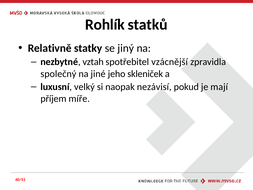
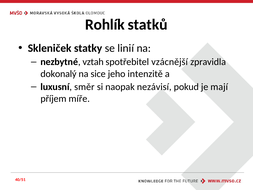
Relativně: Relativně -> Skleniček
jiný: jiný -> linií
společný: společný -> dokonalý
jiné: jiné -> sice
skleniček: skleniček -> intenzitě
velký: velký -> směr
